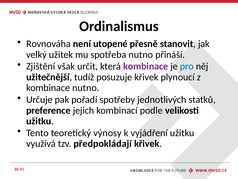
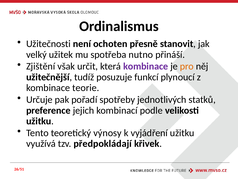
Rovnováha: Rovnováha -> Užitečnosti
utopené: utopené -> ochoten
pro colour: blue -> orange
posuzuje křivek: křivek -> funkcí
kombinace nutno: nutno -> teorie
